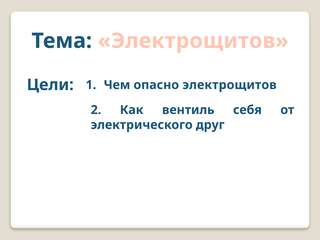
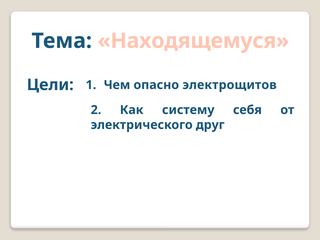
Тема Электрощитов: Электрощитов -> Находящемуся
вентиль: вентиль -> систему
